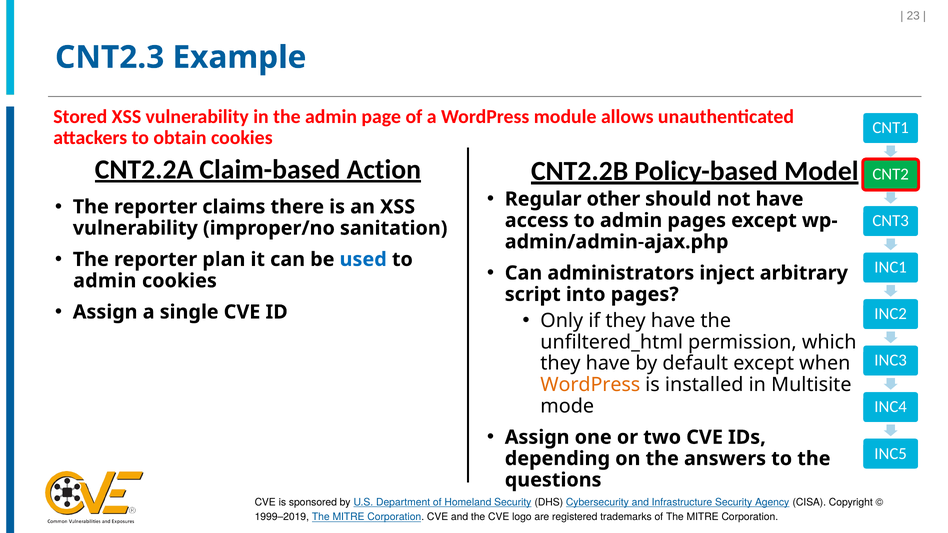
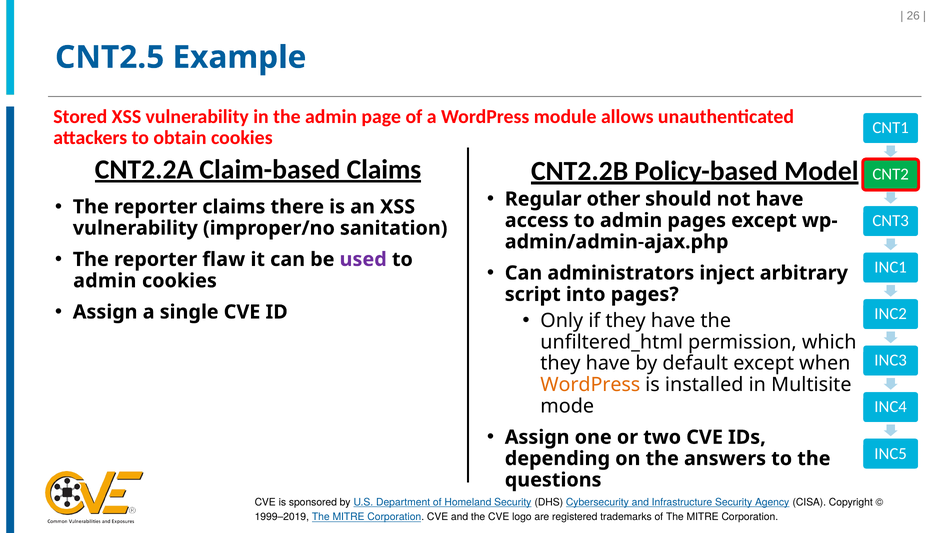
23: 23 -> 26
CNT2.3: CNT2.3 -> CNT2.5
Claim-based Action: Action -> Claims
plan: plan -> flaw
used colour: blue -> purple
